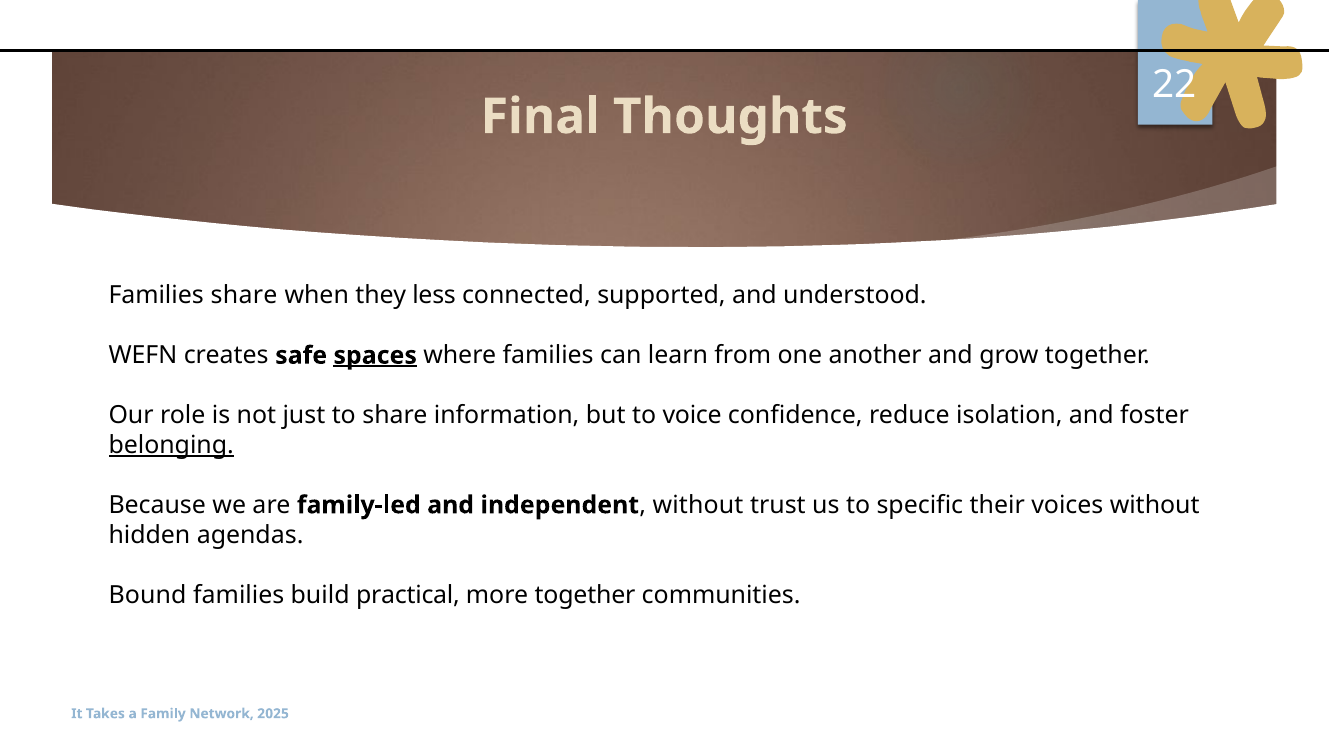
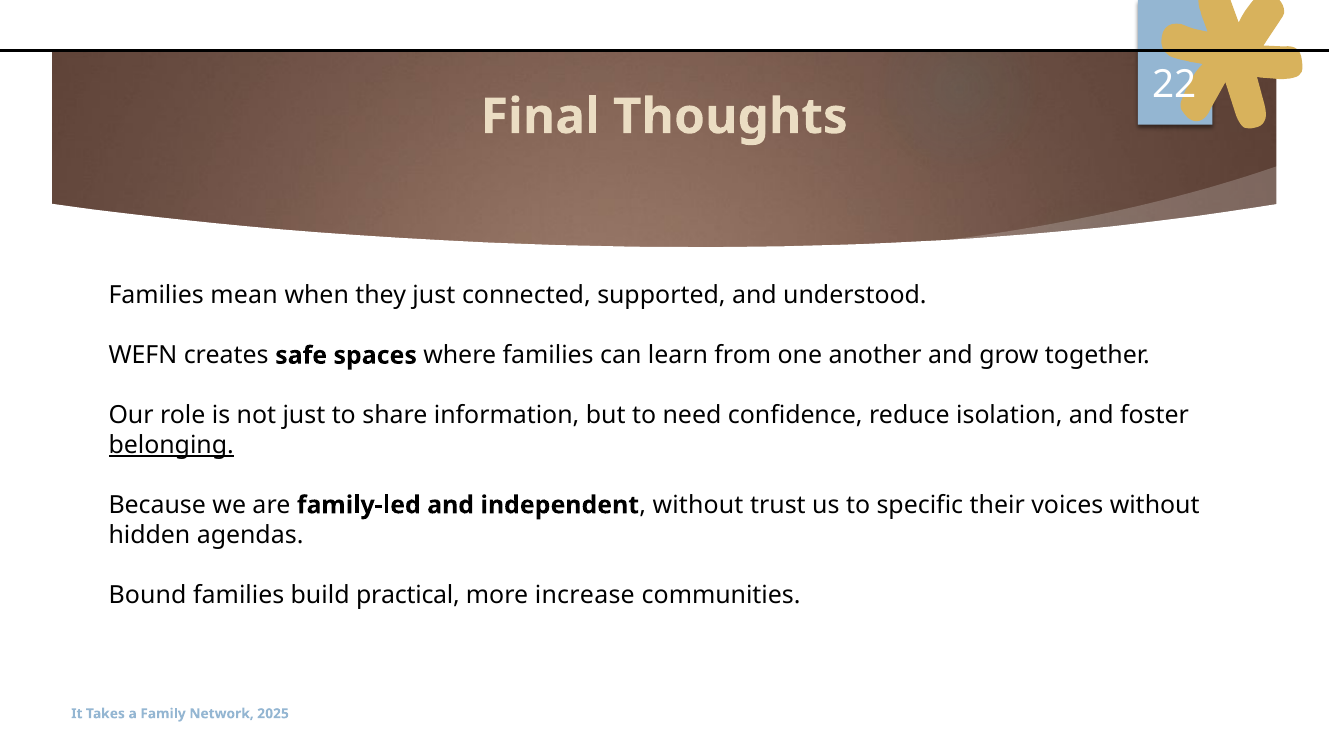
Families share: share -> mean
they less: less -> just
spaces underline: present -> none
voice: voice -> need
more together: together -> increase
